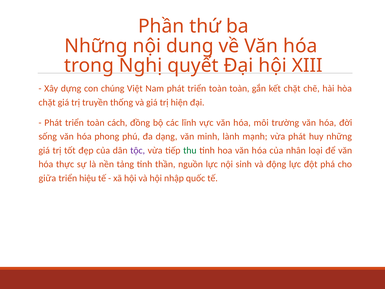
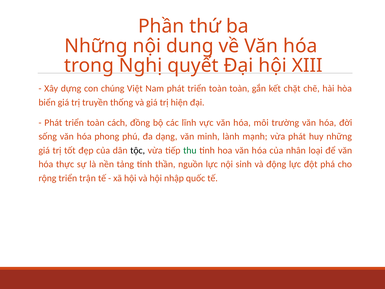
chặt at (47, 102): chặt -> biển
tộc colour: purple -> black
giữa: giữa -> rộng
hiệu: hiệu -> trận
